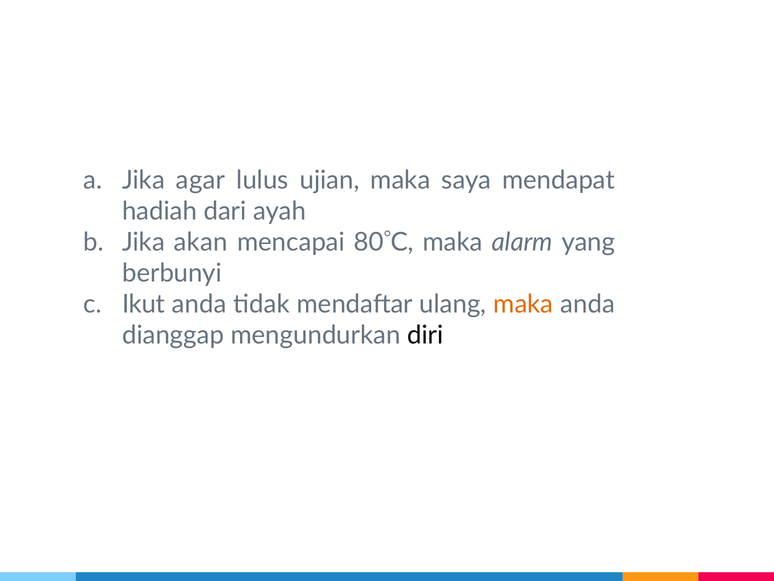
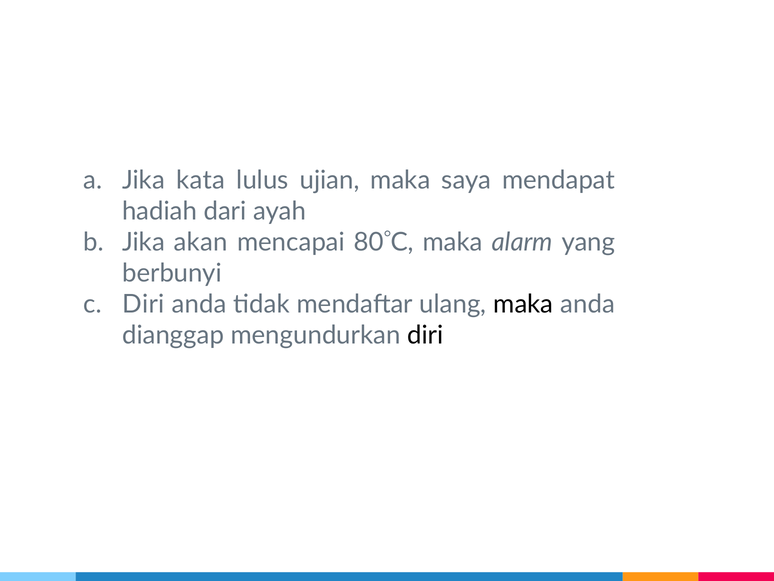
agar: agar -> kata
Ikut at (144, 304): Ikut -> Diri
maka at (523, 304) colour: orange -> black
